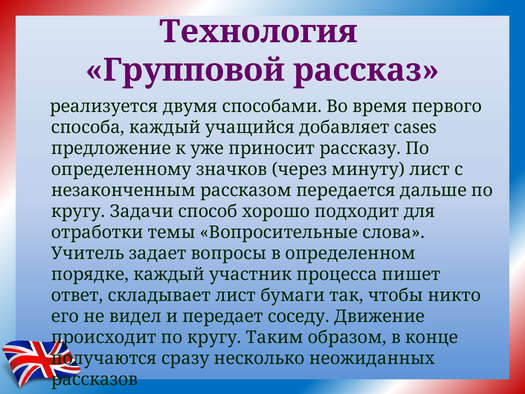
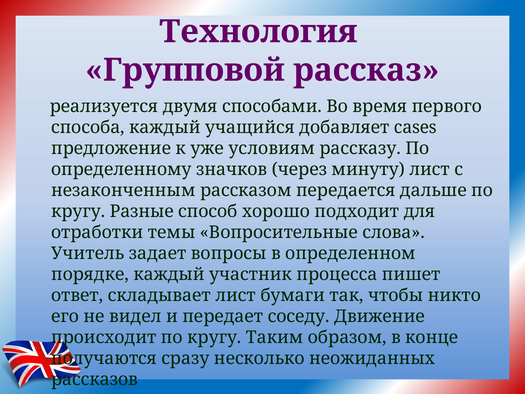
приносит: приносит -> условиям
Задачи: Задачи -> Разные
